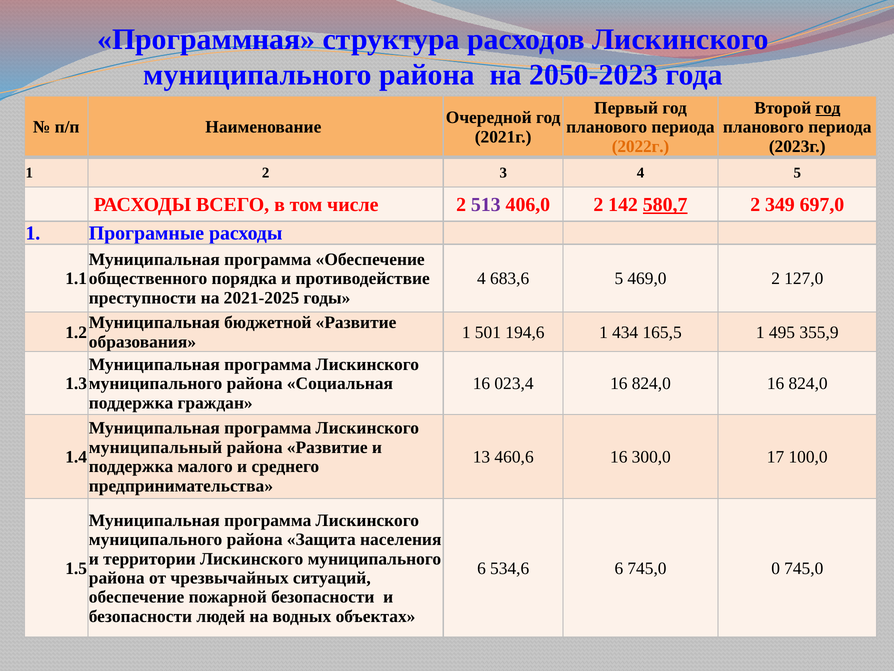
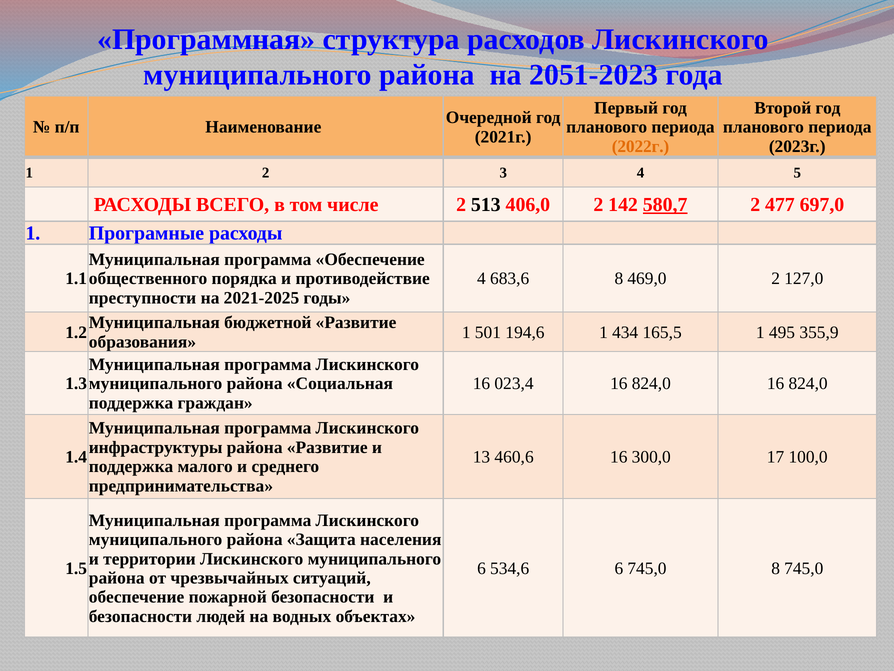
2050-2023: 2050-2023 -> 2051-2023
год at (828, 108) underline: present -> none
513 colour: purple -> black
349: 349 -> 477
683,6 5: 5 -> 8
муниципальный: муниципальный -> инфраструктуры
745,0 0: 0 -> 8
